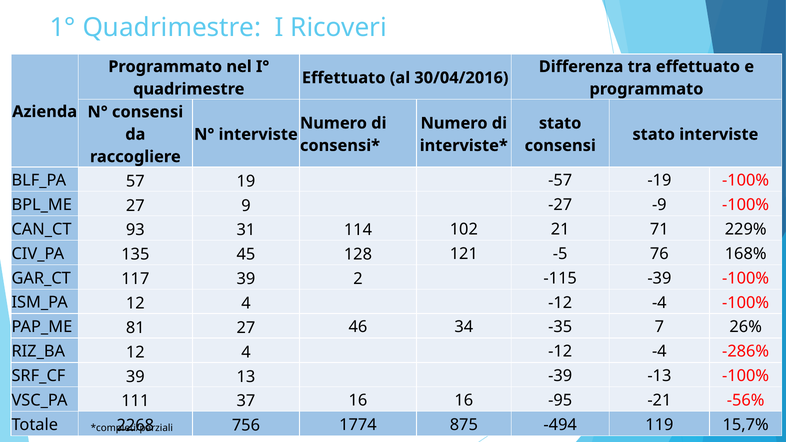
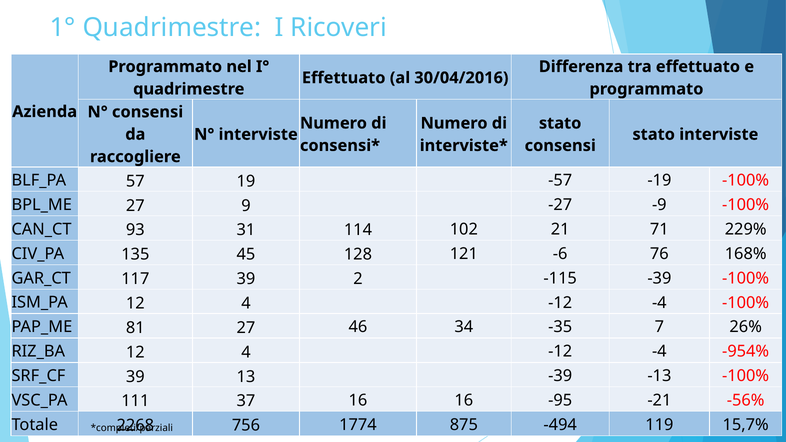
-5: -5 -> -6
-286%: -286% -> -954%
